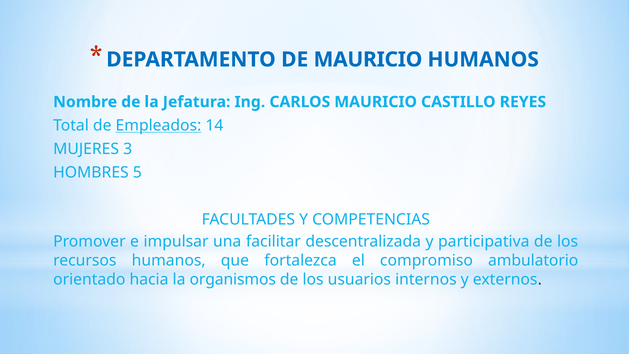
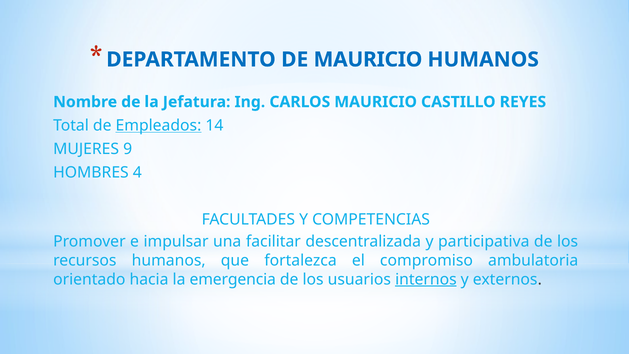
3: 3 -> 9
5: 5 -> 4
ambulatorio: ambulatorio -> ambulatoria
organismos: organismos -> emergencia
internos underline: none -> present
